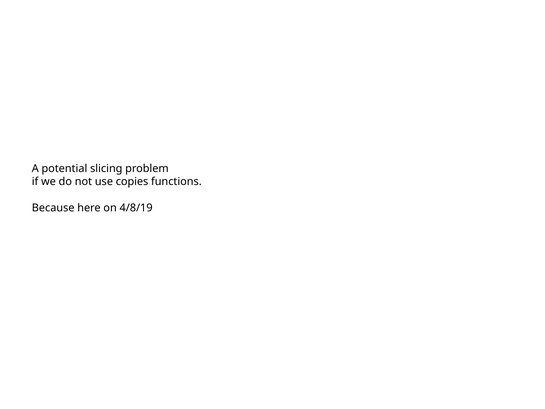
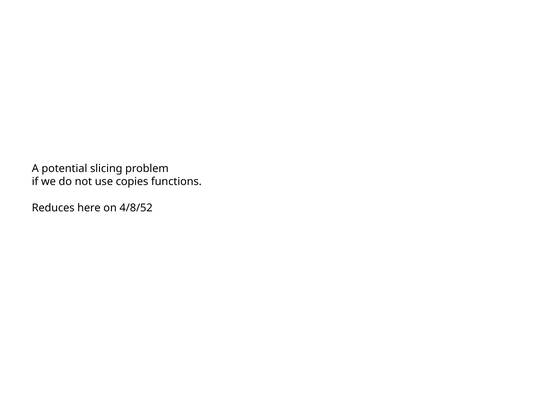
Because: Because -> Reduces
4/8/19: 4/8/19 -> 4/8/52
